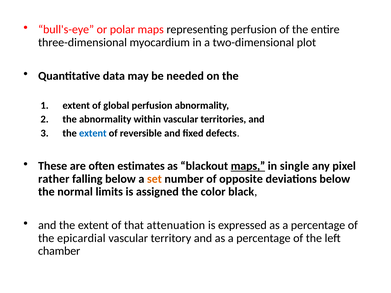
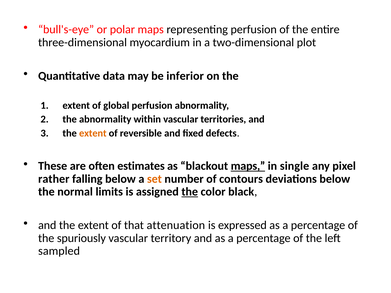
needed: needed -> inferior
extent at (93, 133) colour: blue -> orange
opposite: opposite -> contours
the at (190, 192) underline: none -> present
epicardial: epicardial -> spuriously
chamber: chamber -> sampled
